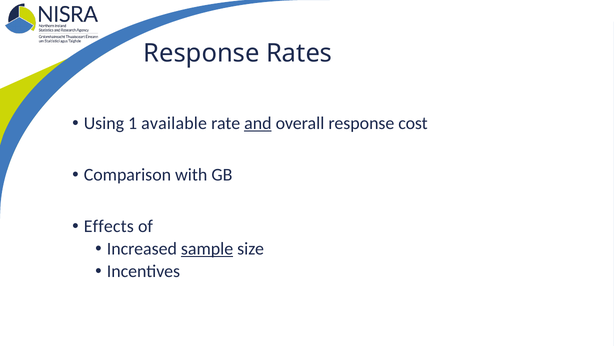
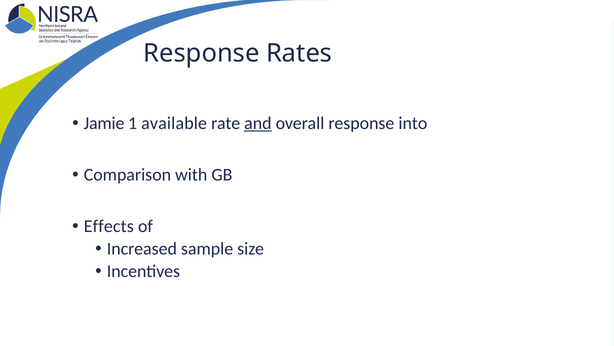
Using: Using -> Jamie
cost: cost -> into
sample underline: present -> none
